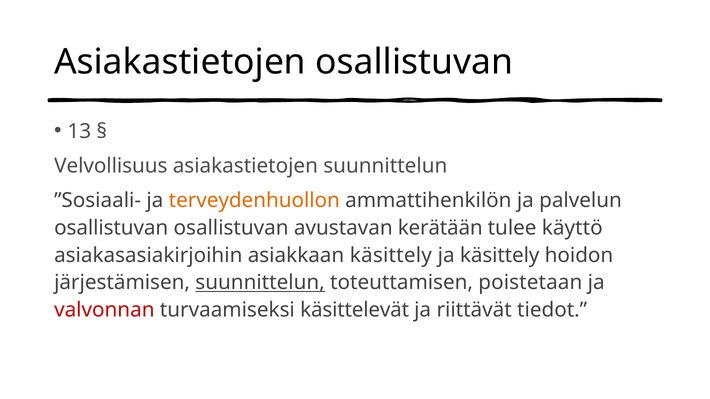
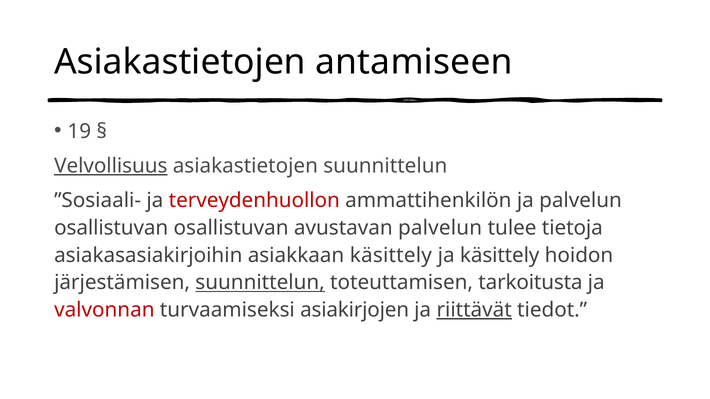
Asiakastietojen osallistuvan: osallistuvan -> antamiseen
13: 13 -> 19
Velvollisuus underline: none -> present
terveydenhuollon colour: orange -> red
avustavan kerätään: kerätään -> palvelun
käyttö: käyttö -> tietoja
poistetaan: poistetaan -> tarkoitusta
käsittelevät: käsittelevät -> asiakirjojen
riittävät underline: none -> present
